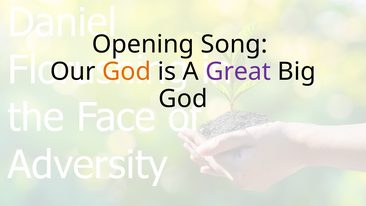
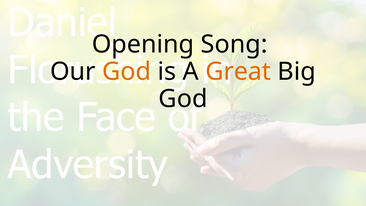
Great colour: purple -> orange
